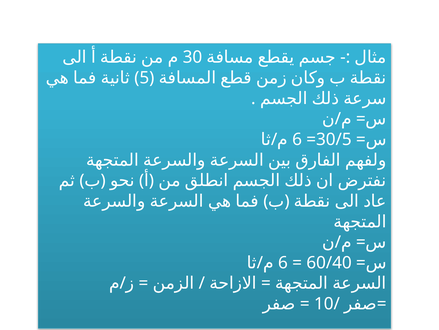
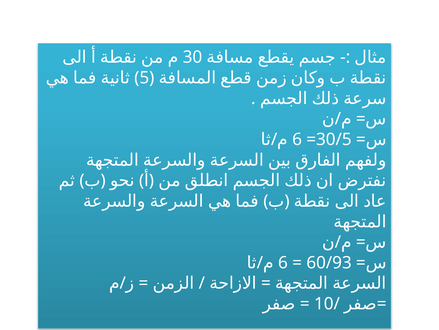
60/40: 60/40 -> 60/93
